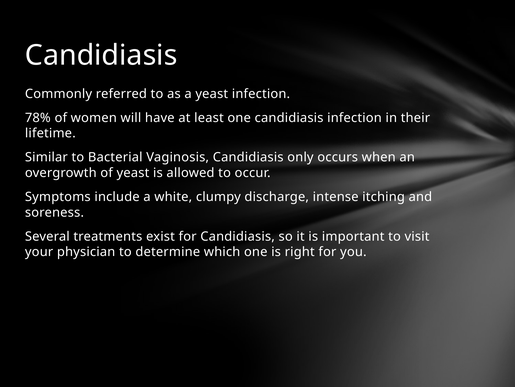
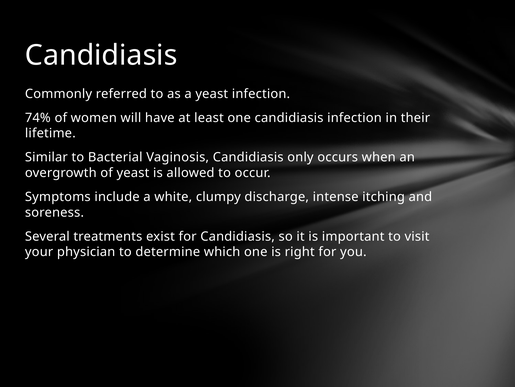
78%: 78% -> 74%
